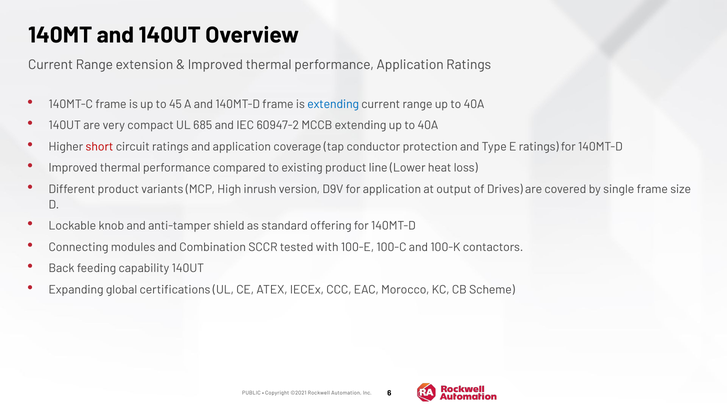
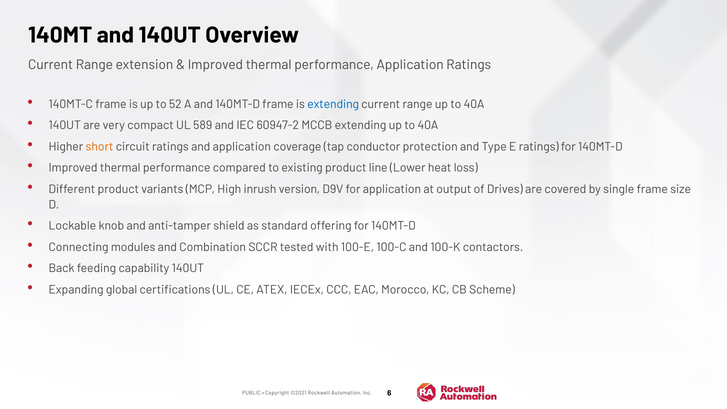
45: 45 -> 52
685: 685 -> 589
short colour: red -> orange
